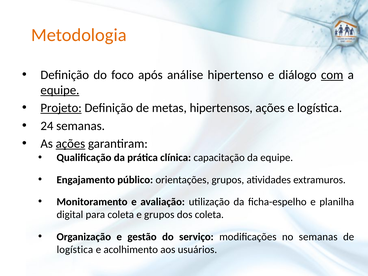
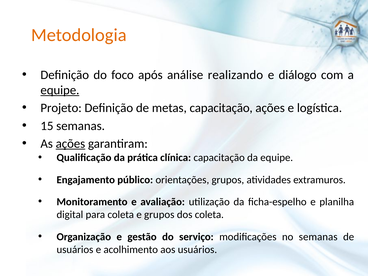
hipertenso: hipertenso -> realizando
com underline: present -> none
Projeto underline: present -> none
metas hipertensos: hipertensos -> capacitação
24: 24 -> 15
logística at (75, 250): logística -> usuários
